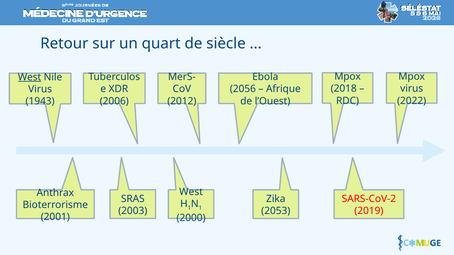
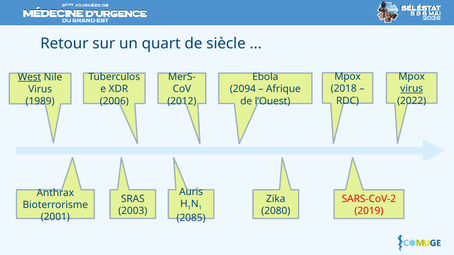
virus at (412, 89) underline: none -> present
2056: 2056 -> 2094
1943: 1943 -> 1989
West at (191, 192): West -> Auris
2053: 2053 -> 2080
2000: 2000 -> 2085
